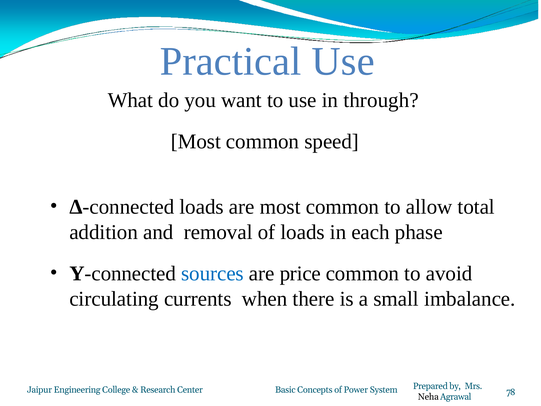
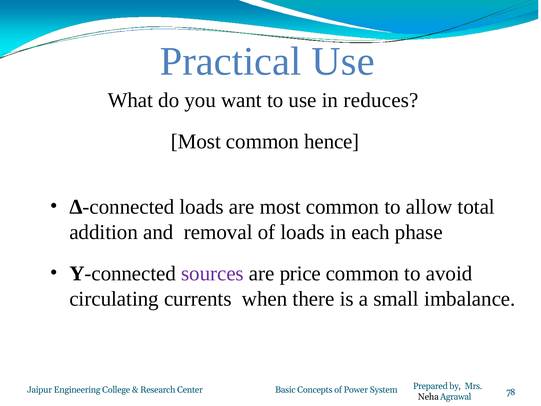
through: through -> reduces
speed: speed -> hence
sources colour: blue -> purple
